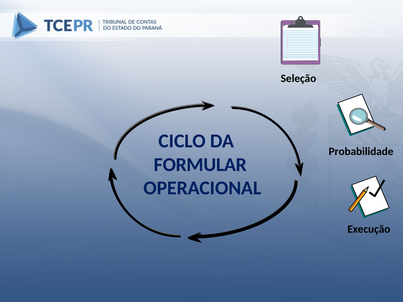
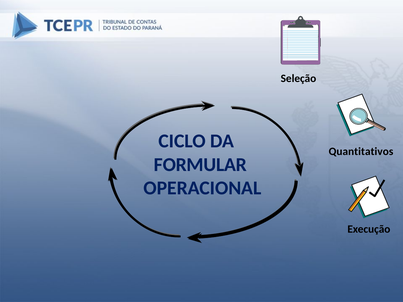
Probabilidade: Probabilidade -> Quantitativos
